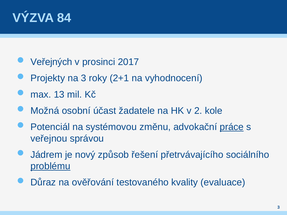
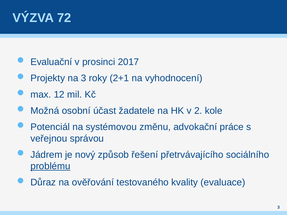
84: 84 -> 72
Veřejných: Veřejných -> Evaluační
13: 13 -> 12
práce underline: present -> none
